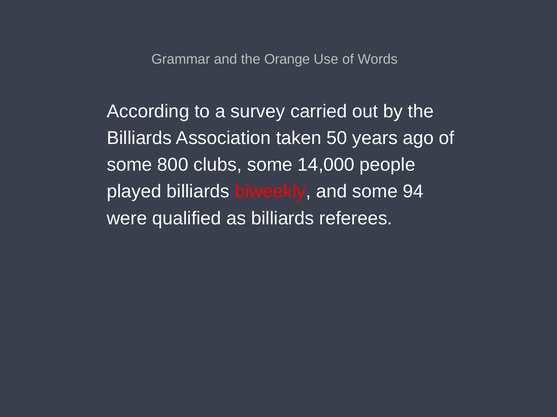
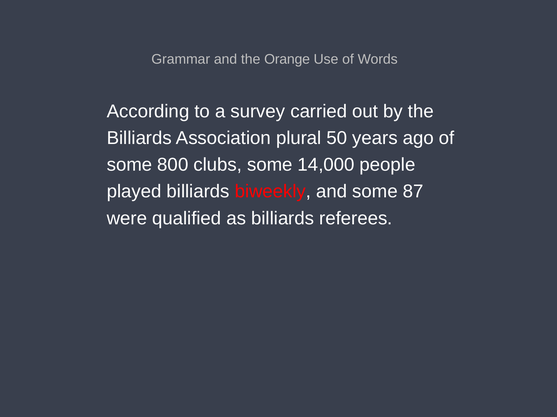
taken: taken -> plural
94: 94 -> 87
